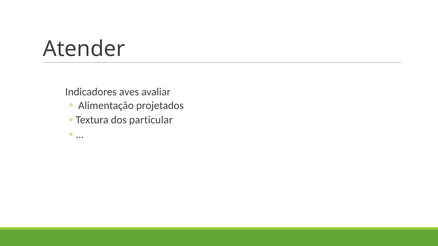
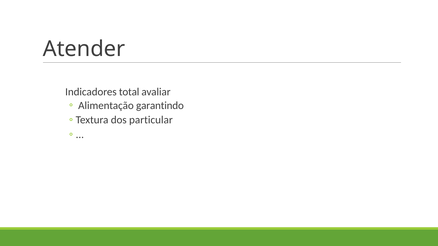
aves: aves -> total
projetados: projetados -> garantindo
